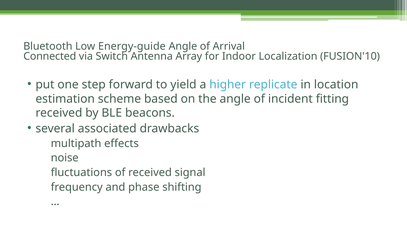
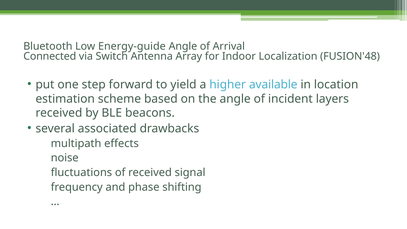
FUSION'10: FUSION'10 -> FUSION'48
replicate: replicate -> available
fitting: fitting -> layers
